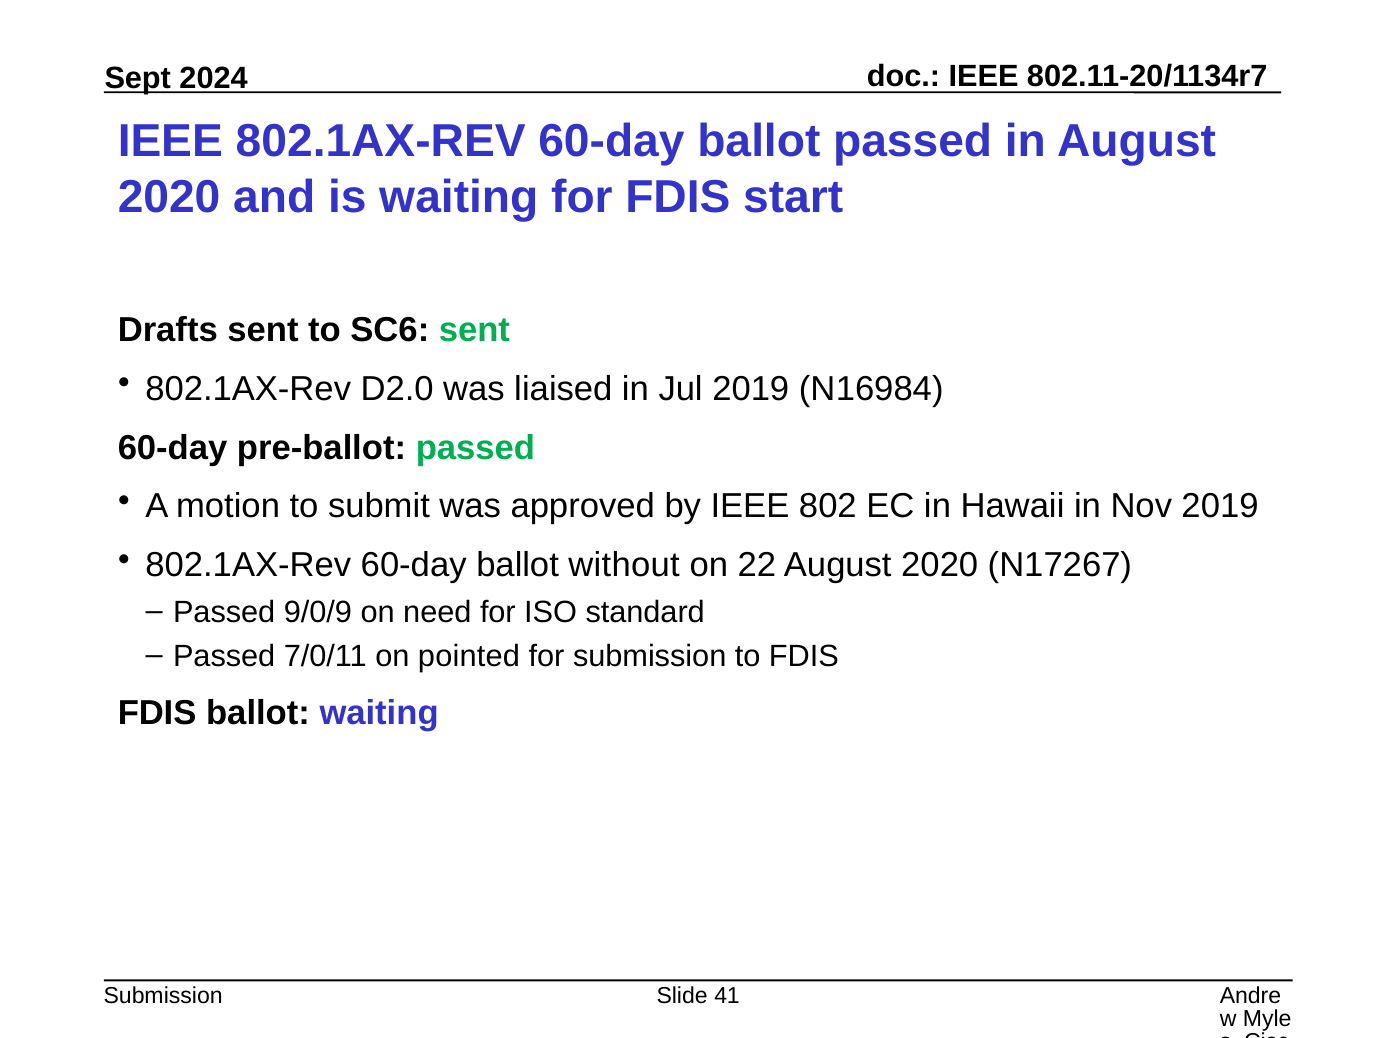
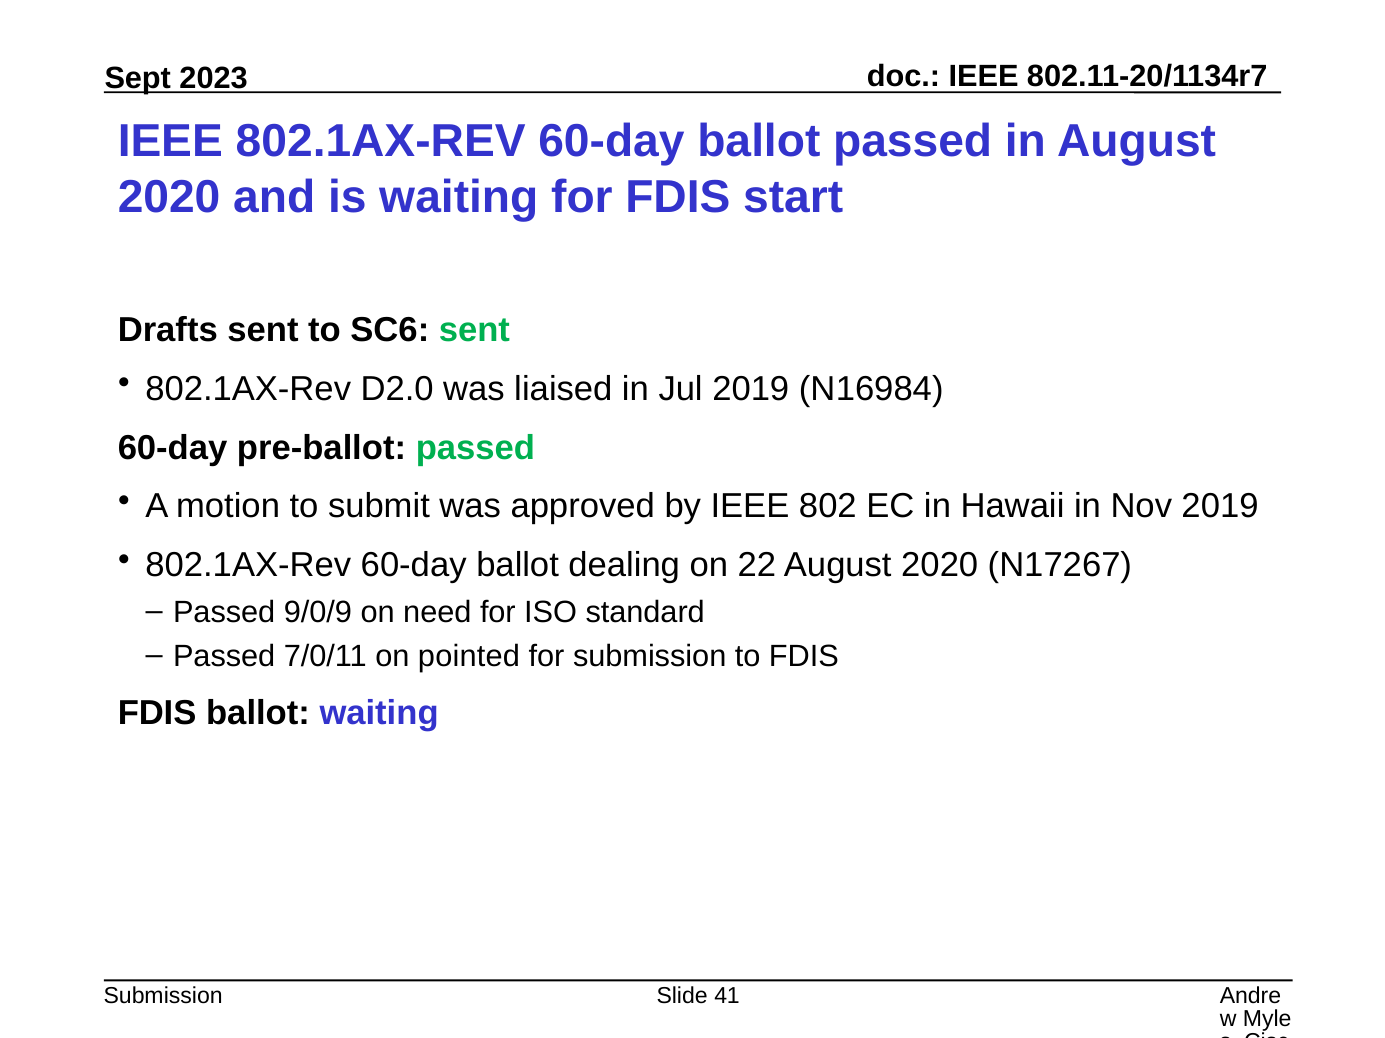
2024: 2024 -> 2023
without: without -> dealing
